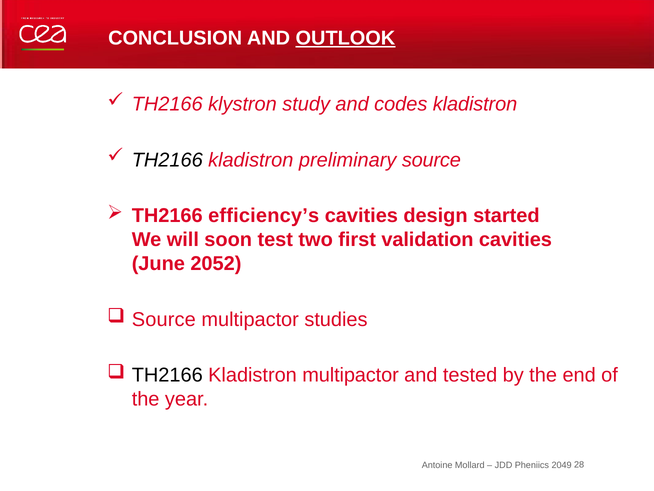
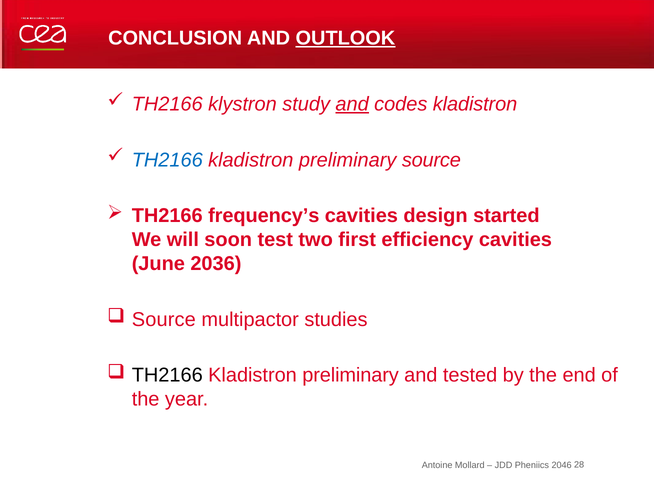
and at (352, 104) underline: none -> present
TH2166 at (167, 160) colour: black -> blue
efficiency’s: efficiency’s -> frequency’s
validation: validation -> efficiency
2052: 2052 -> 2036
multipactor at (351, 375): multipactor -> preliminary
2049: 2049 -> 2046
